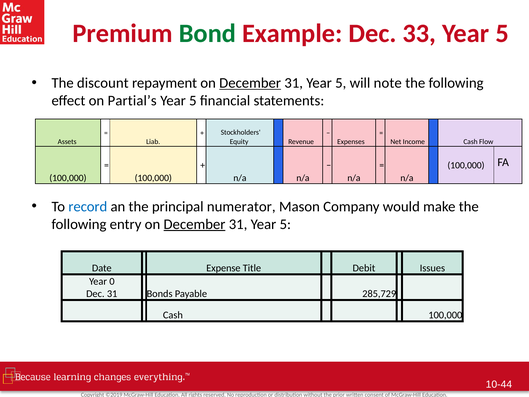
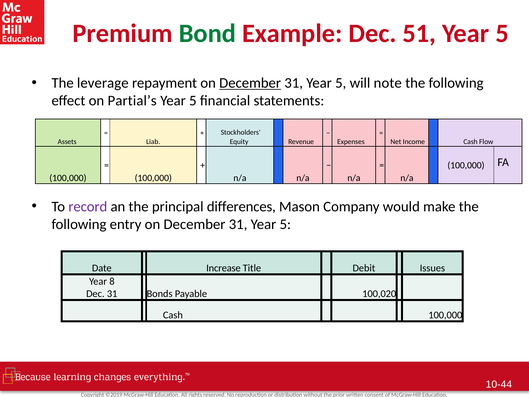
33: 33 -> 51
discount: discount -> leverage
record colour: blue -> purple
numerator: numerator -> differences
December at (195, 224) underline: present -> none
Expense: Expense -> Increase
0: 0 -> 8
285,729: 285,729 -> 100,020
